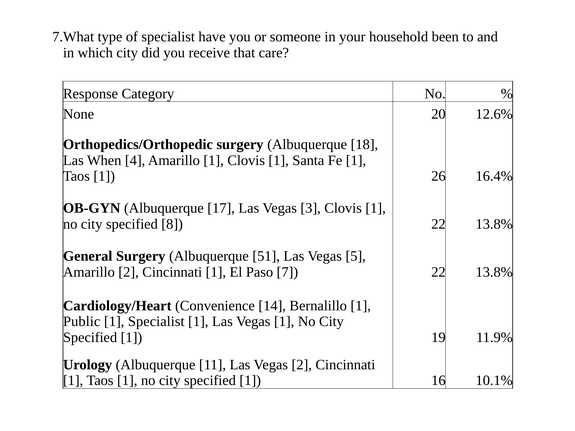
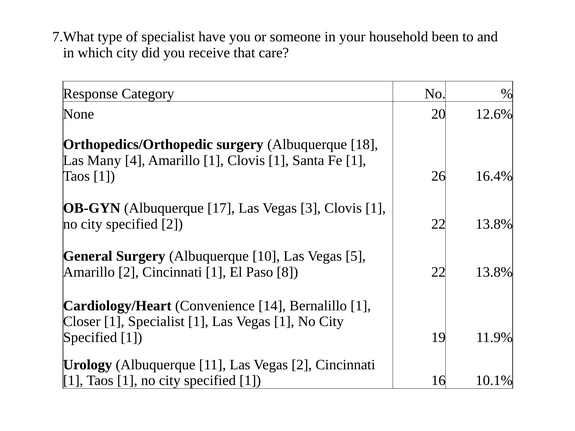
When: When -> Many
specified 8: 8 -> 2
51: 51 -> 10
7: 7 -> 8
Public: Public -> Closer
